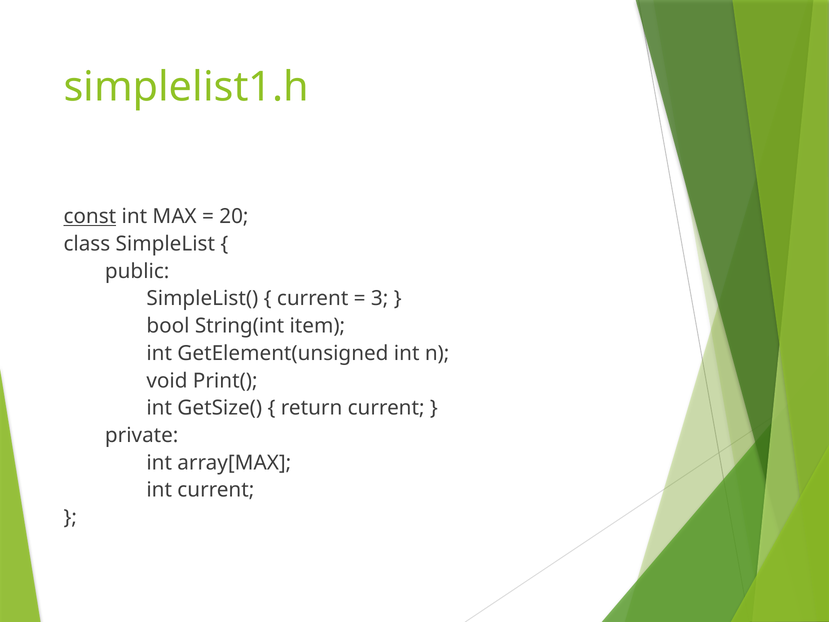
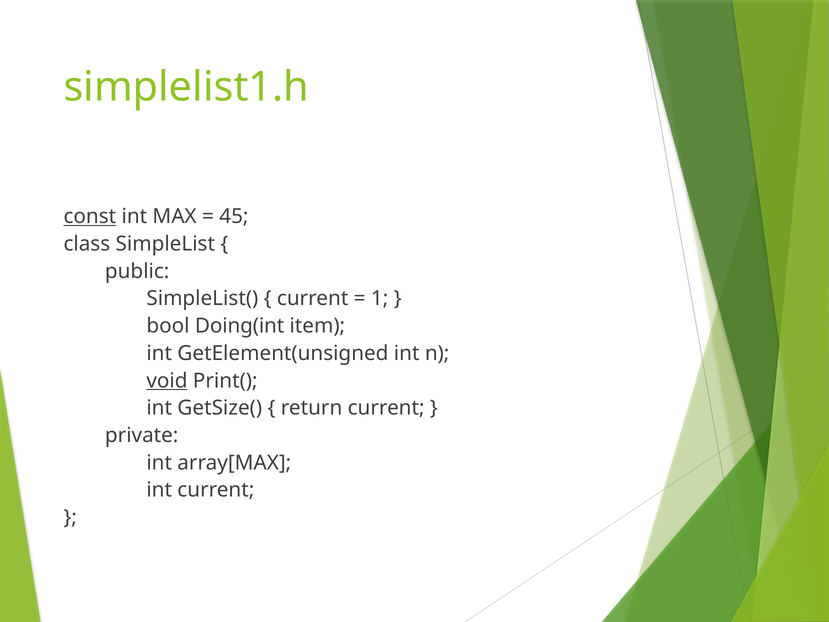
20: 20 -> 45
3: 3 -> 1
String(int: String(int -> Doing(int
void underline: none -> present
